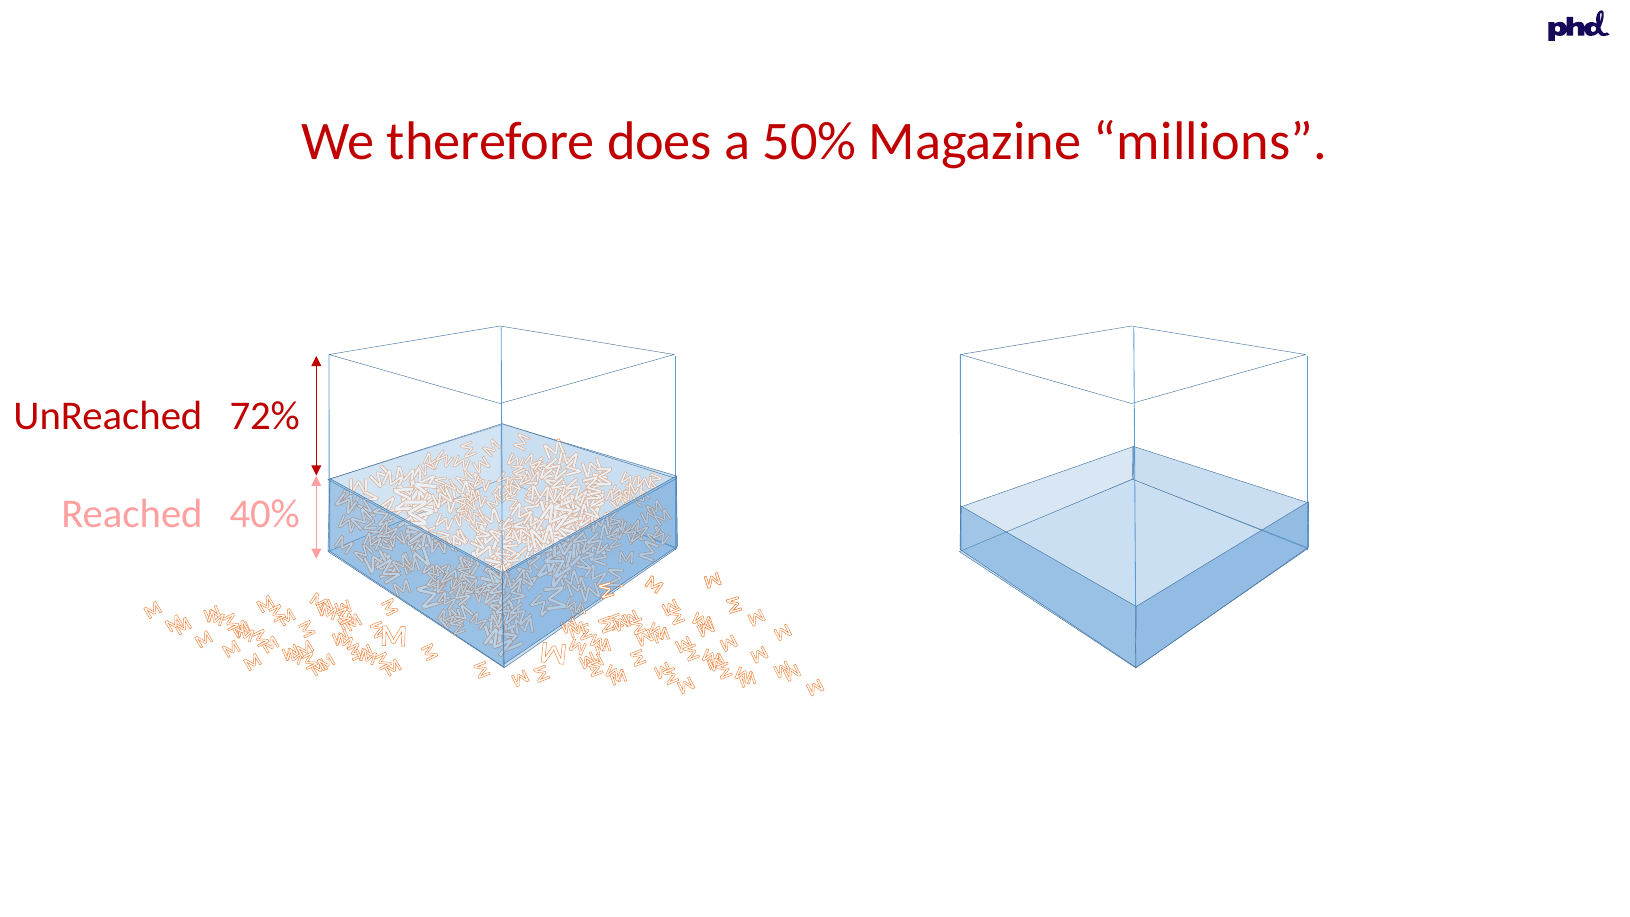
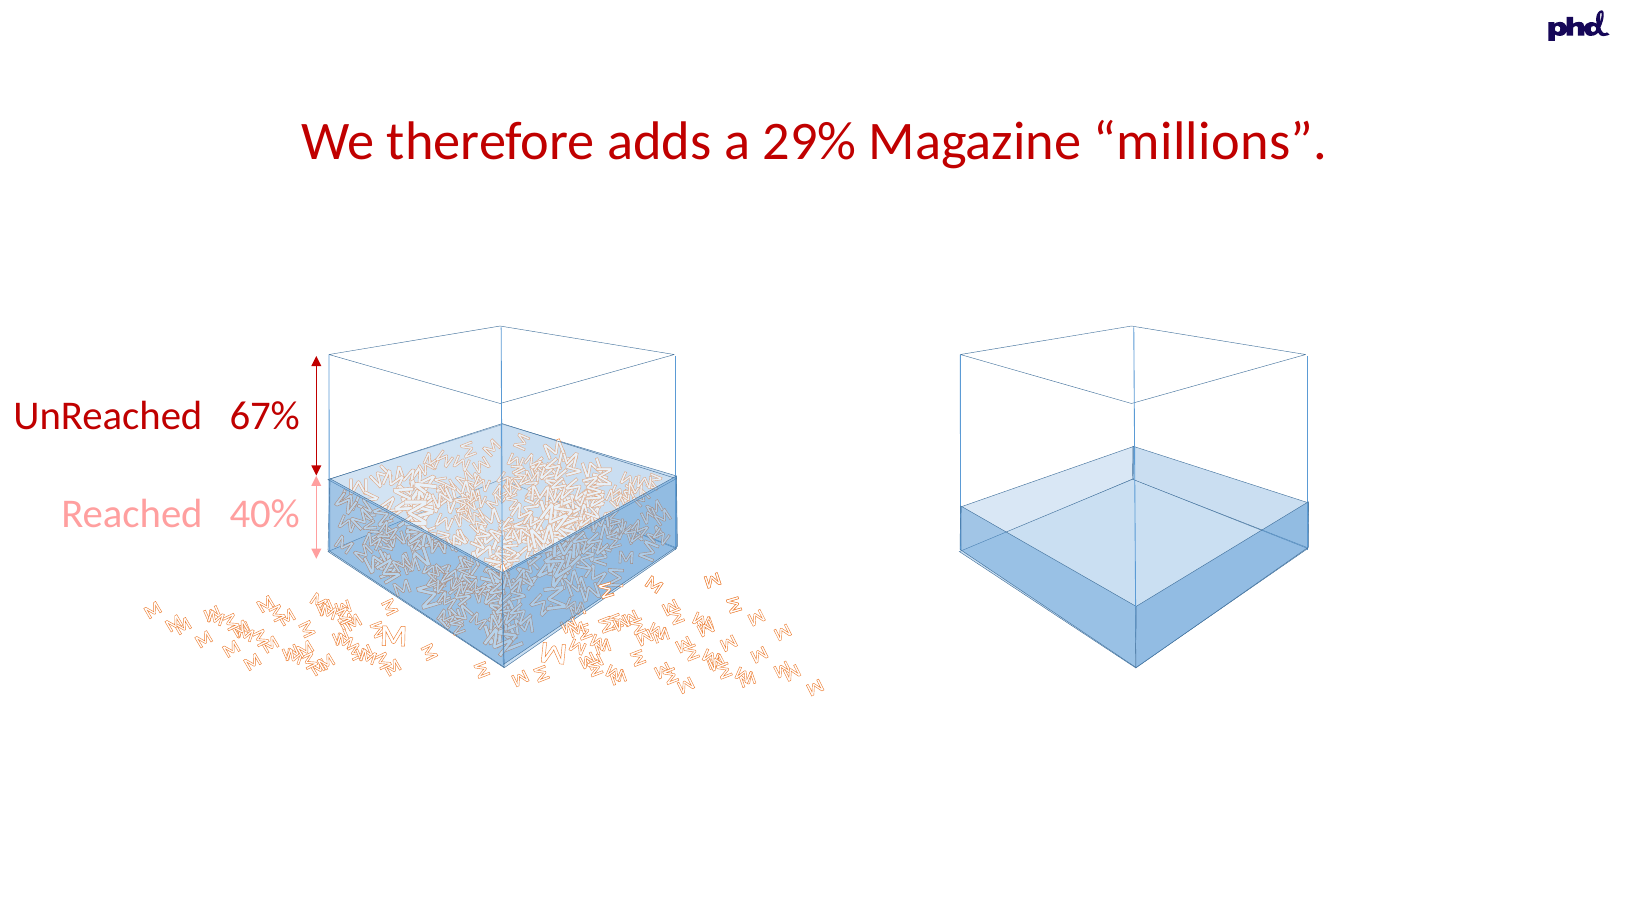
does: does -> adds
50%: 50% -> 29%
72%: 72% -> 67%
